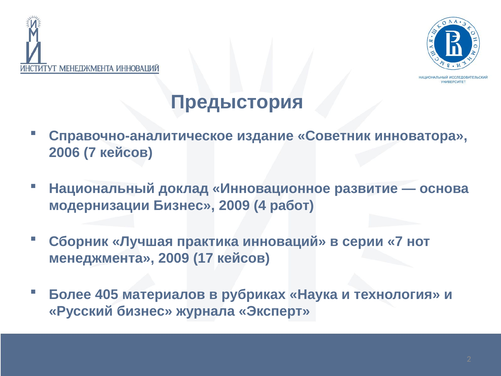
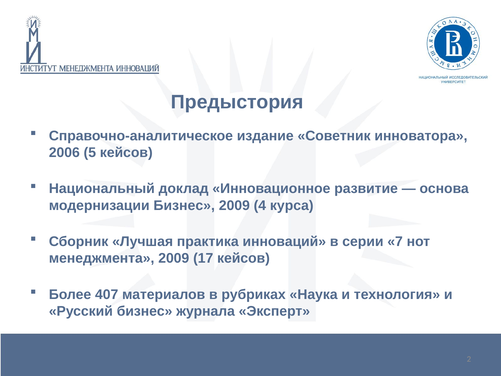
2006 7: 7 -> 5
работ: работ -> курса
405: 405 -> 407
